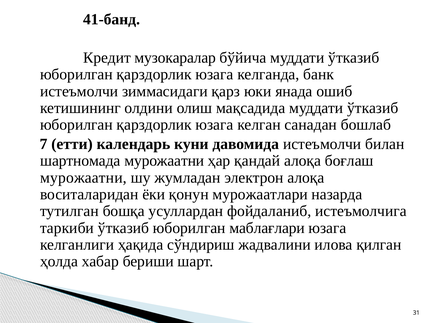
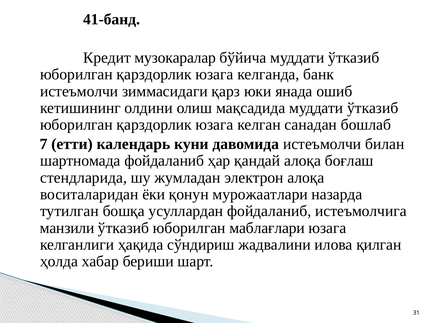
шартномада мурожаатни: мурожаатни -> фойдаланиб
мурожаатни at (83, 177): мурожаатни -> стендларида
таркиби: таркиби -> манзили
